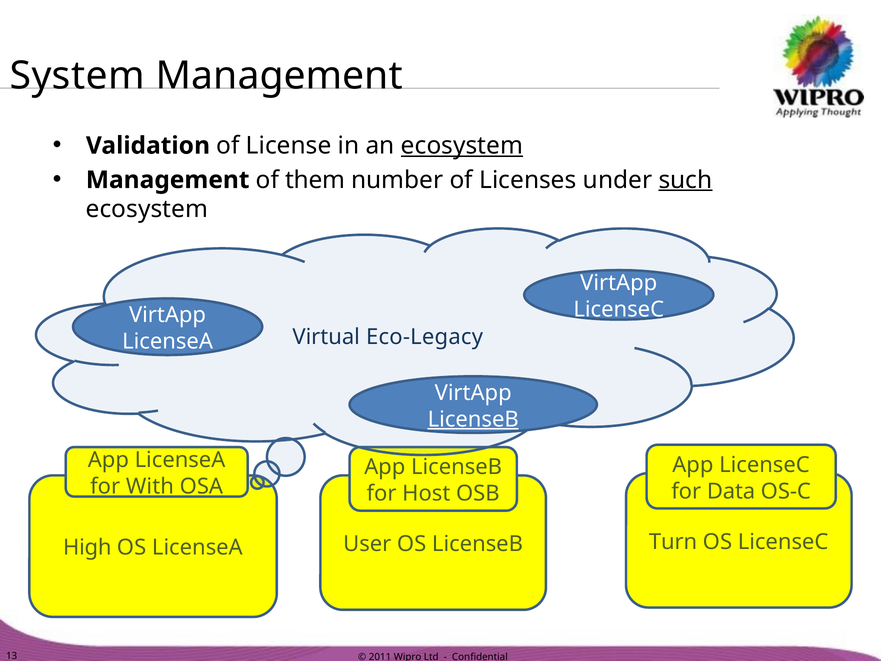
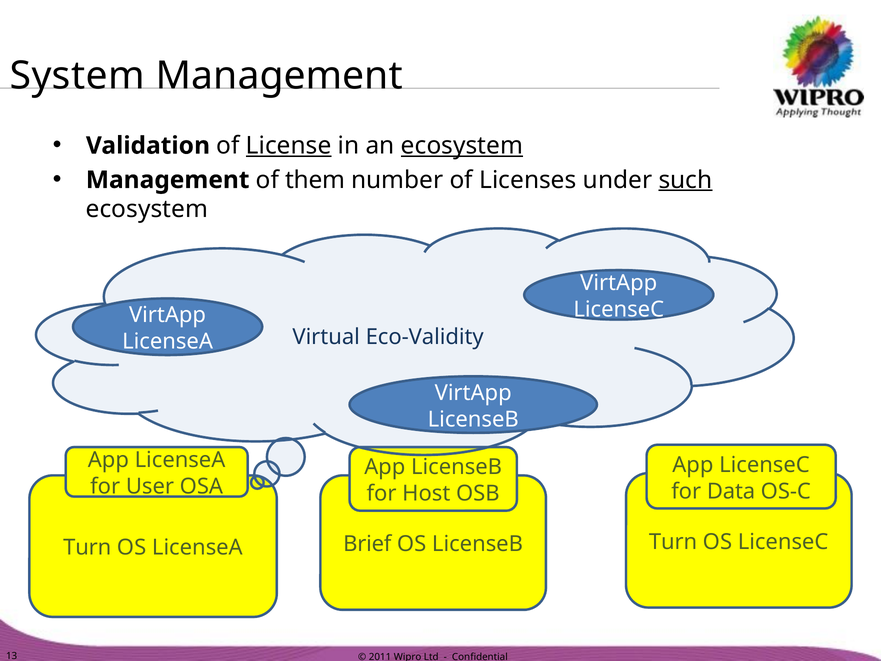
License underline: none -> present
Eco-Legacy: Eco-Legacy -> Eco-Validity
LicenseB at (473, 419) underline: present -> none
With: With -> User
High at (87, 547): High -> Turn
User: User -> Brief
